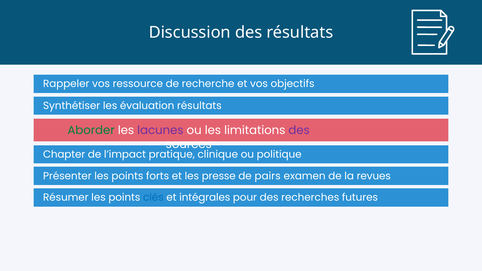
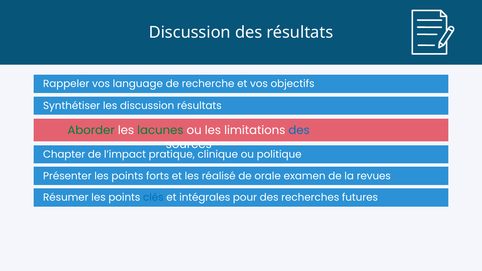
ressource: ressource -> language
les évaluation: évaluation -> discussion
lacunes colour: purple -> green
des at (299, 130) colour: purple -> blue
presse: presse -> réalisé
pairs: pairs -> orale
